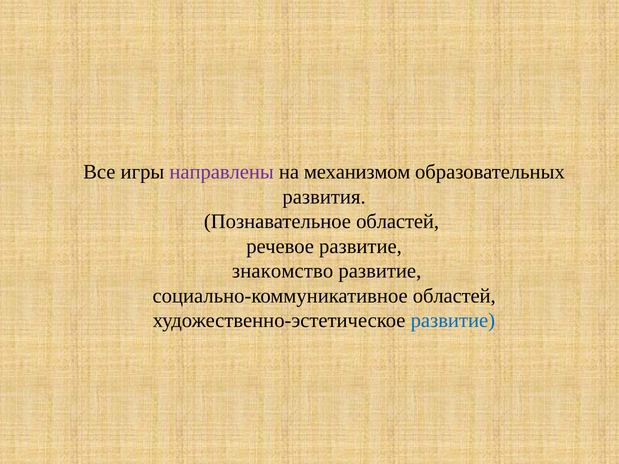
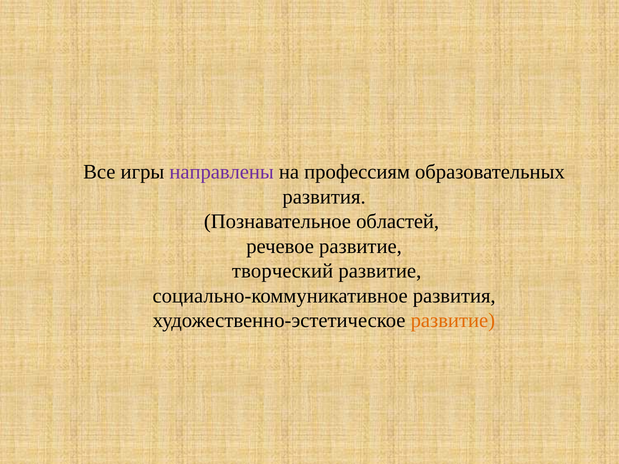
механизмом: механизмом -> профессиям
знакомство: знакомство -> творческий
социально-коммуникативное областей: областей -> развития
развитие at (453, 321) colour: blue -> orange
